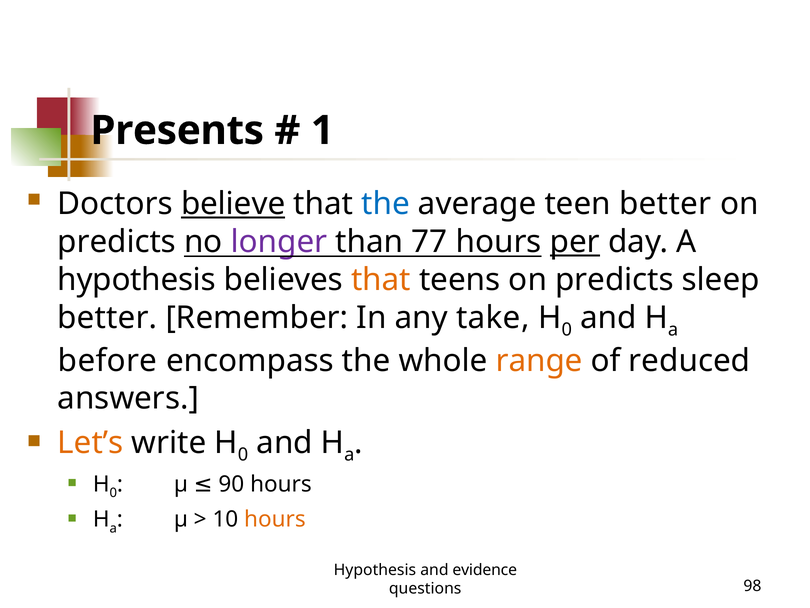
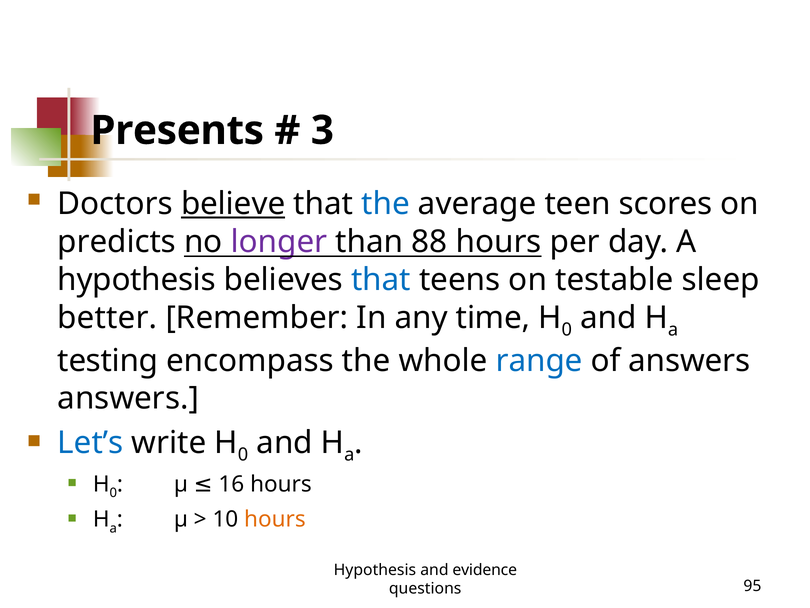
1: 1 -> 3
teen better: better -> scores
77: 77 -> 88
per underline: present -> none
that at (381, 280) colour: orange -> blue
teens on predicts: predicts -> testable
take: take -> time
before: before -> testing
range colour: orange -> blue
of reduced: reduced -> answers
Let’s colour: orange -> blue
90: 90 -> 16
98: 98 -> 95
